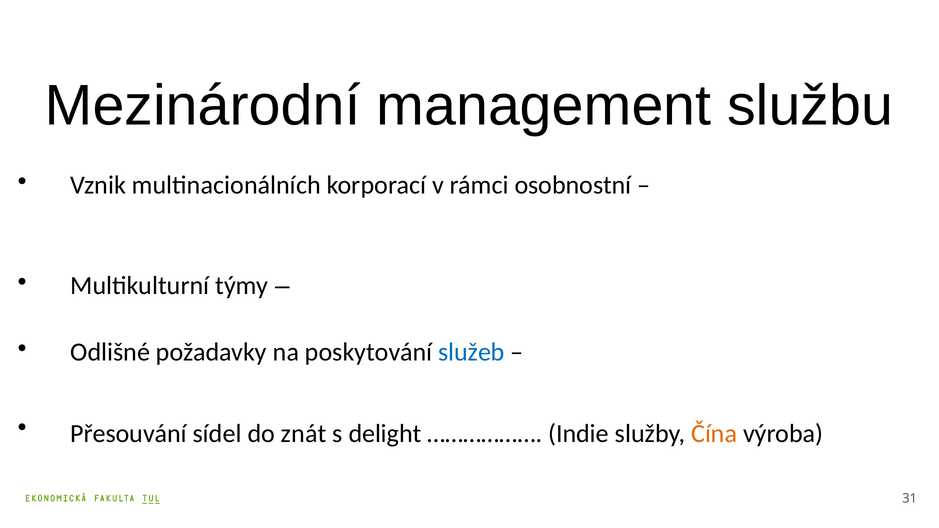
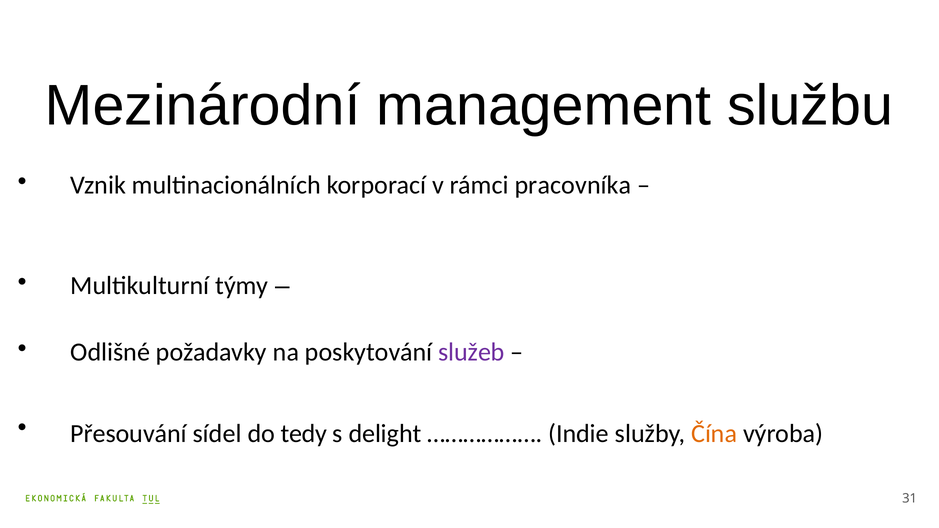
osobnostní: osobnostní -> pracovníka
služeb colour: blue -> purple
znát: znát -> tedy
